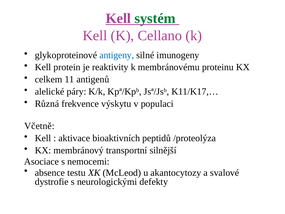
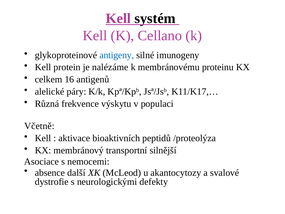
systém colour: green -> black
reaktivity: reaktivity -> nalézáme
11: 11 -> 16
testu: testu -> další
